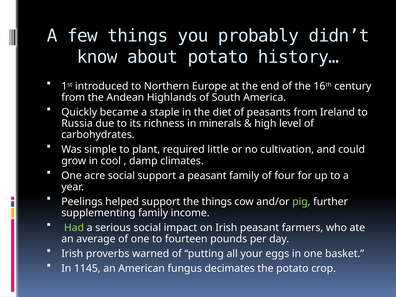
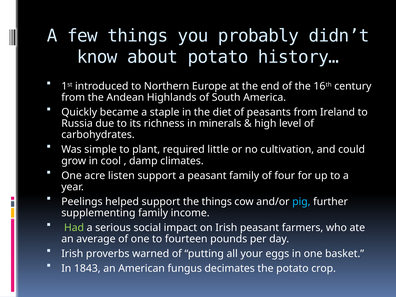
acre social: social -> listen
pig colour: light green -> light blue
1145: 1145 -> 1843
